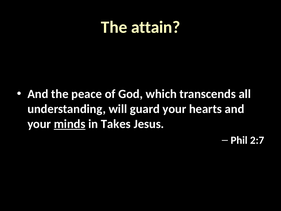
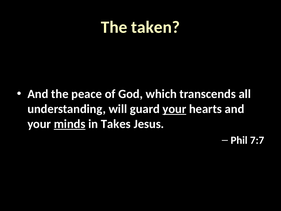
attain: attain -> taken
your at (174, 109) underline: none -> present
2:7: 2:7 -> 7:7
